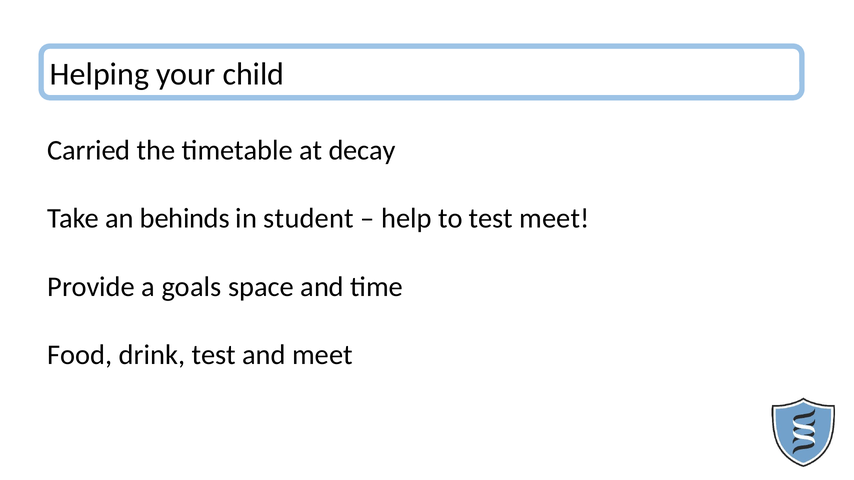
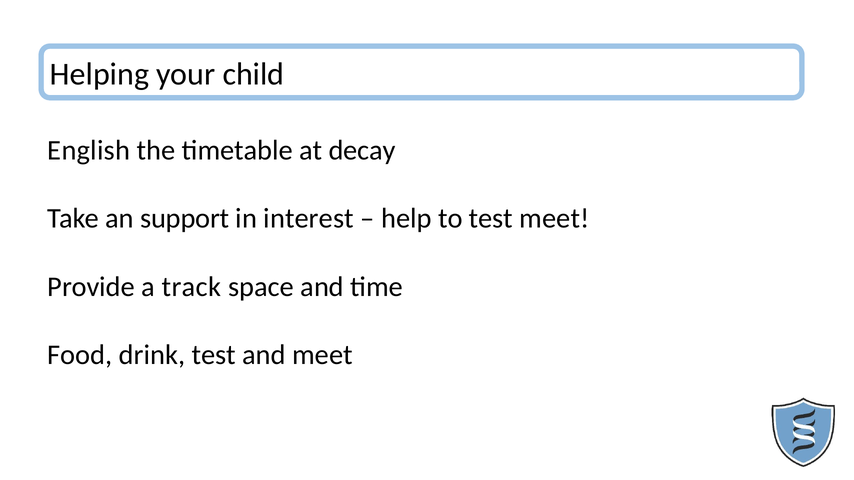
Carried: Carried -> English
behinds: behinds -> support
student: student -> interest
goals: goals -> track
